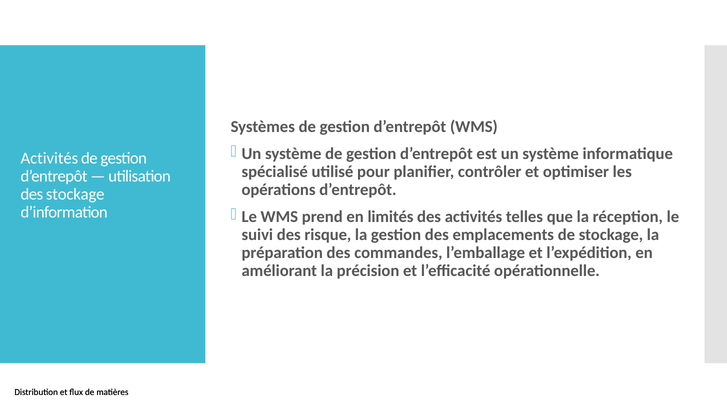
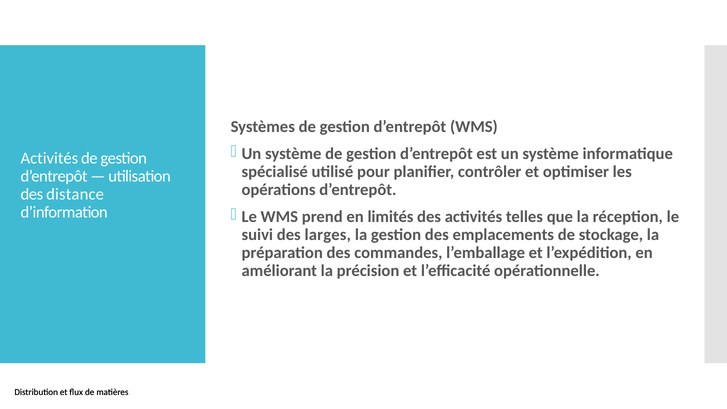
des stockage: stockage -> distance
risque: risque -> larges
